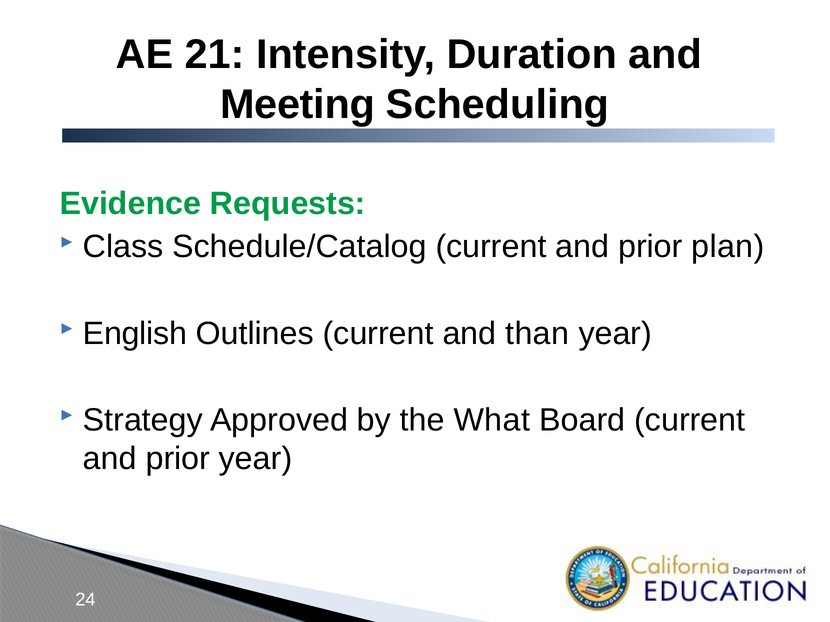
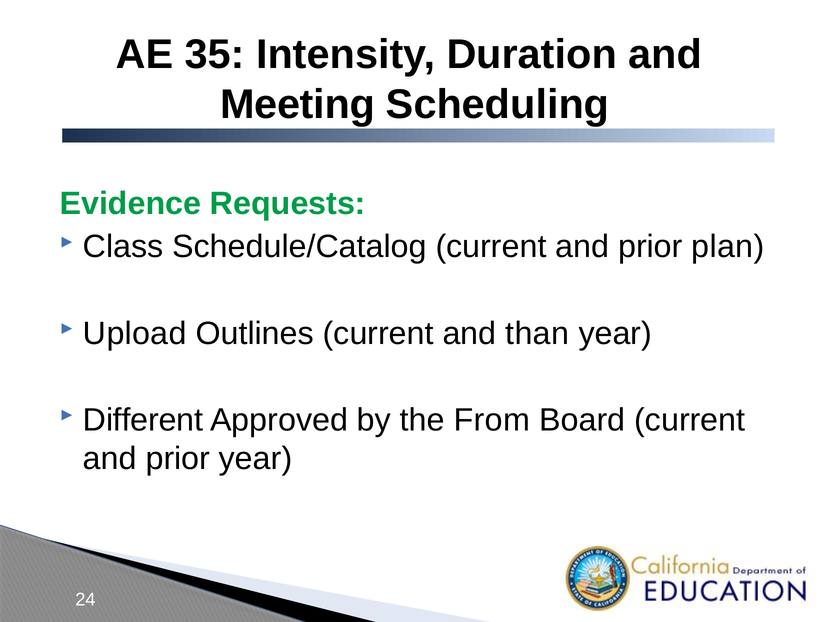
21: 21 -> 35
English: English -> Upload
Strategy: Strategy -> Different
What: What -> From
